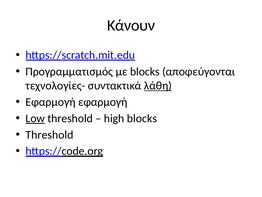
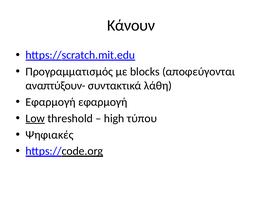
τεχνολογίες-: τεχνολογίες- -> αναπτύξουν-
λάθη underline: present -> none
high blocks: blocks -> τύπου
Threshold at (49, 134): Threshold -> Ψηφιακές
